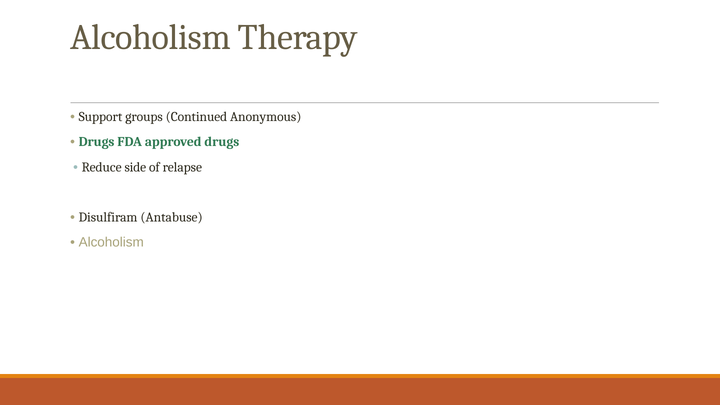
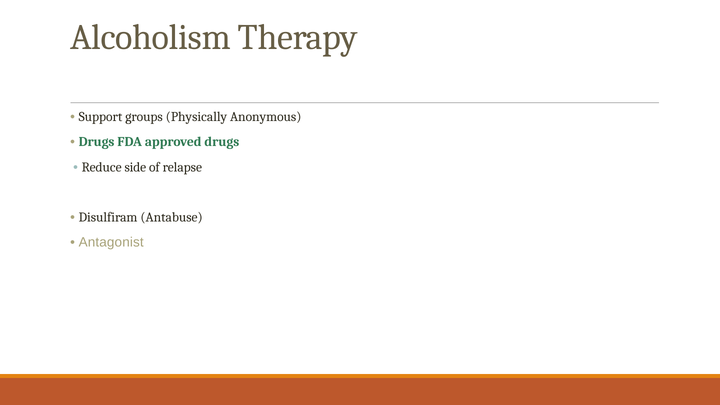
Continued: Continued -> Physically
Alcoholism at (111, 242): Alcoholism -> Antagonist
